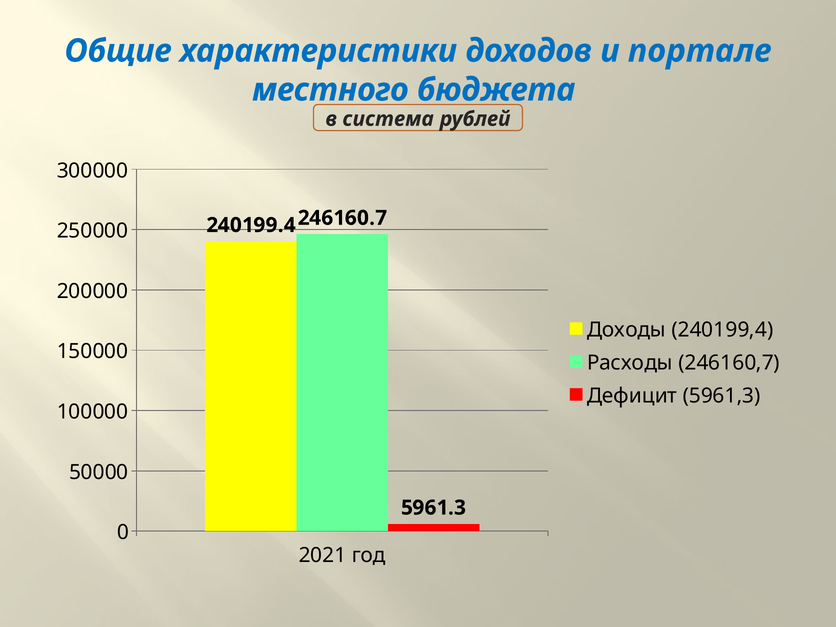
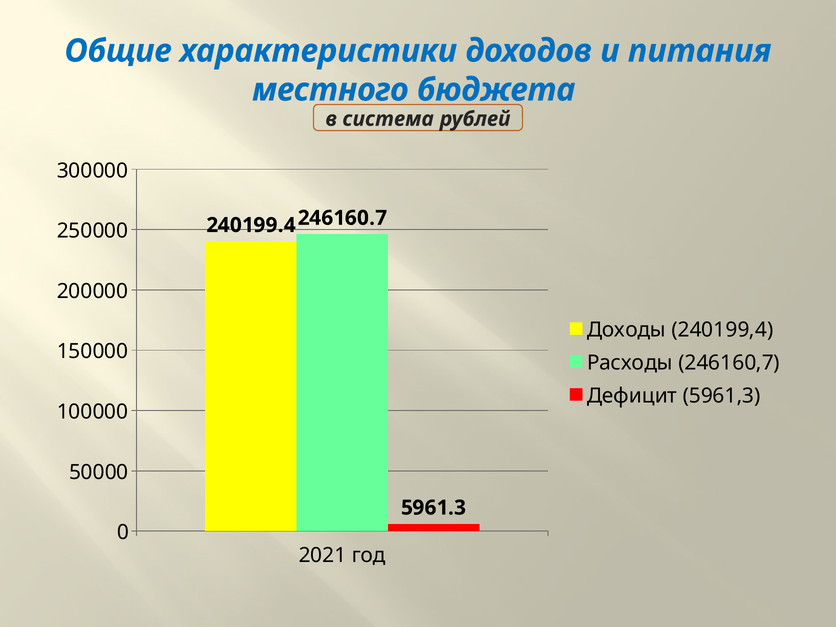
портале: портале -> питания
